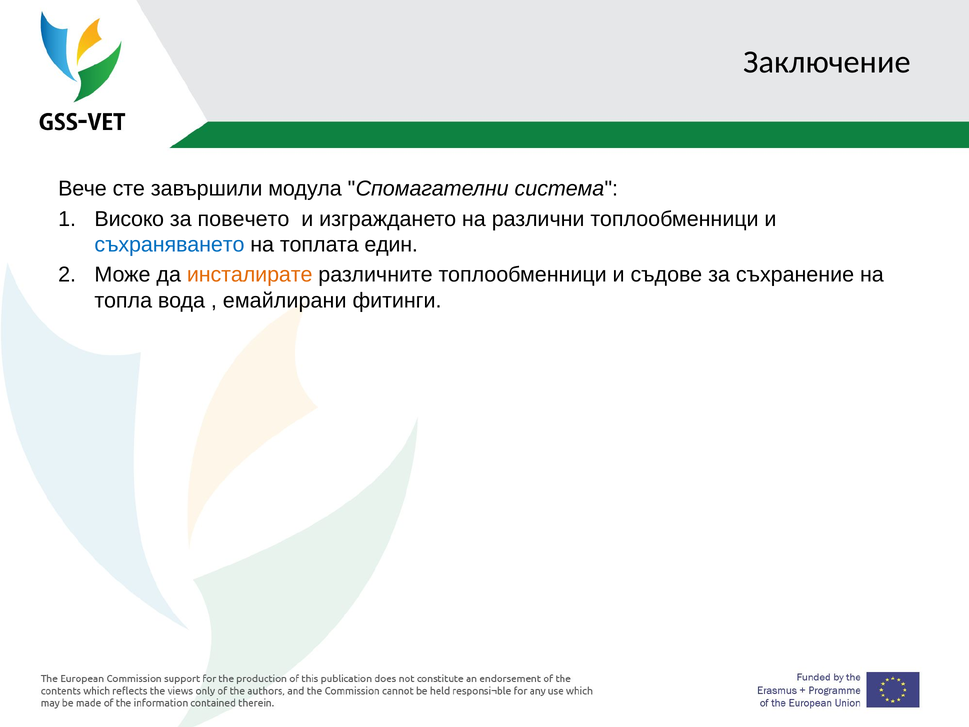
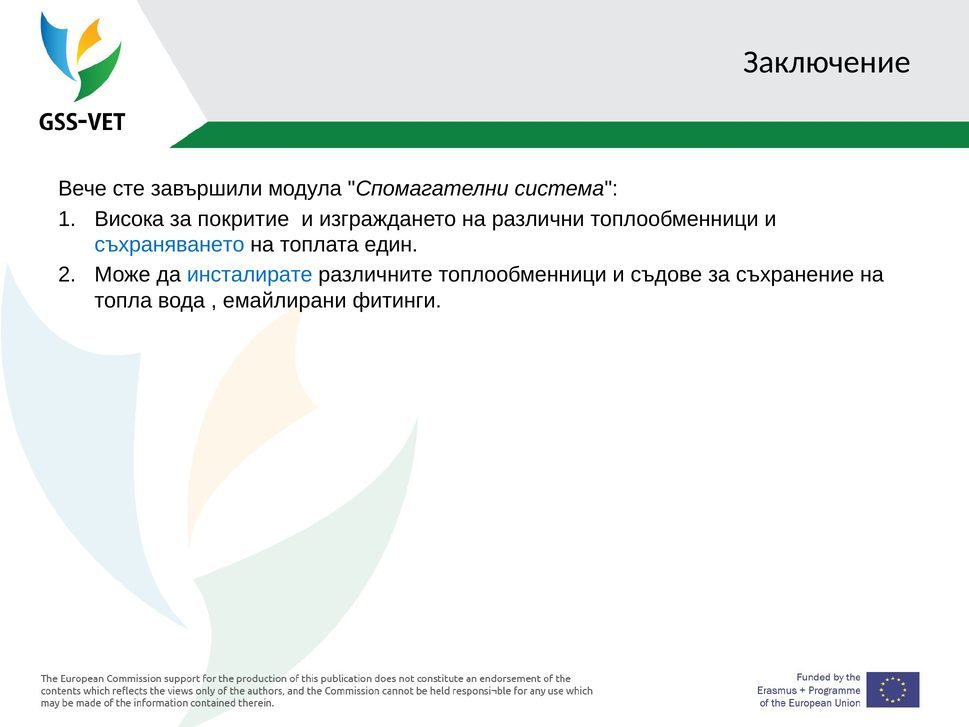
Високо: Високо -> Висока
повечето: повечето -> покритие
инсталирате colour: orange -> blue
